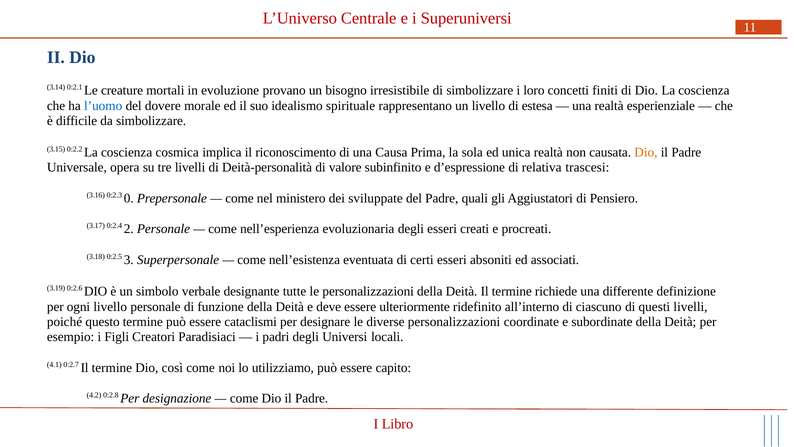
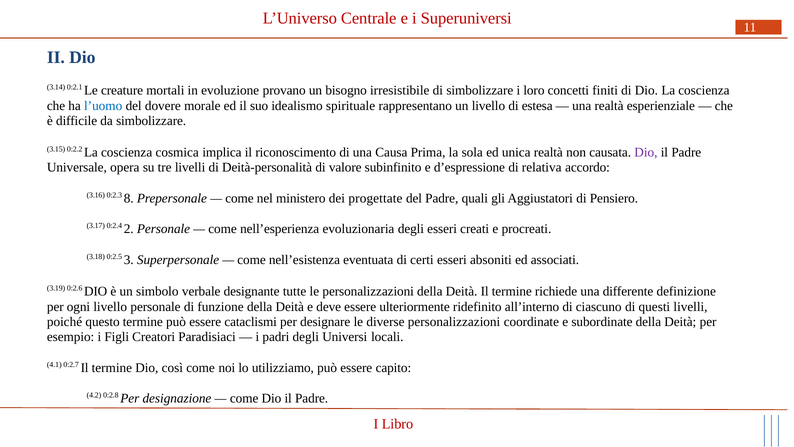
Dio at (646, 152) colour: orange -> purple
trascesi: trascesi -> accordo
0: 0 -> 8
sviluppate: sviluppate -> progettate
